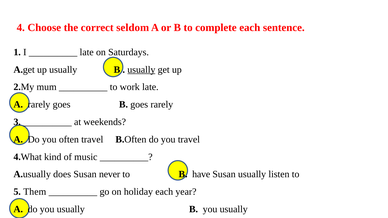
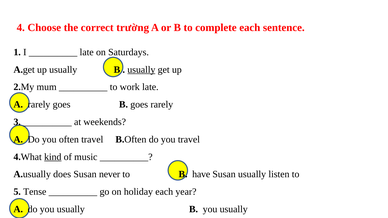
seldom: seldom -> trường
kind underline: none -> present
Them: Them -> Tense
